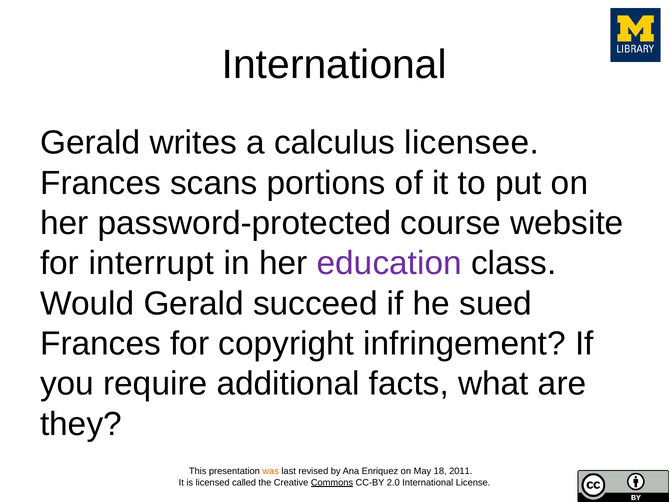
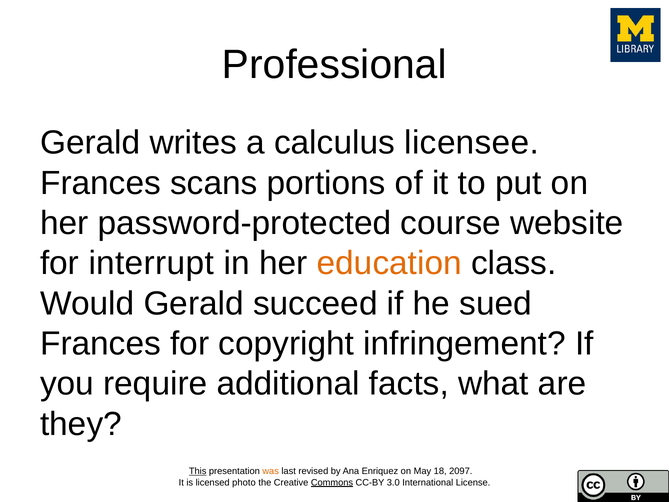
International at (334, 65): International -> Professional
education colour: purple -> orange
This underline: none -> present
2011: 2011 -> 2097
called: called -> photo
2.0: 2.0 -> 3.0
